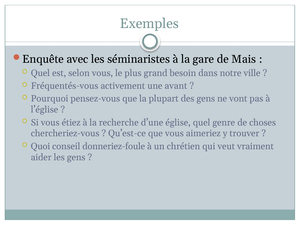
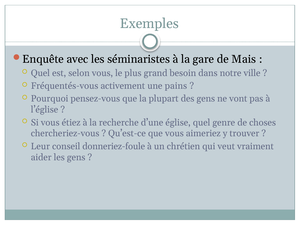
avant: avant -> pains
Quoi: Quoi -> Leur
